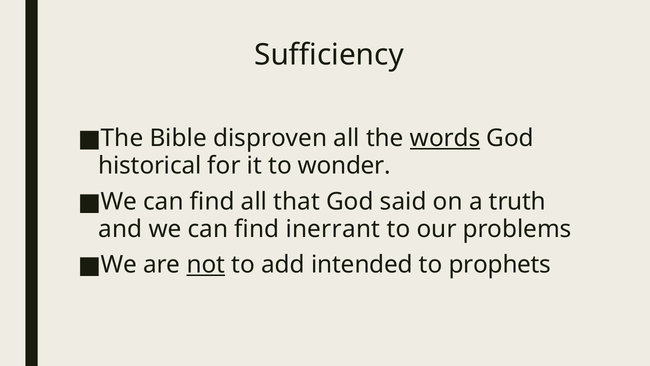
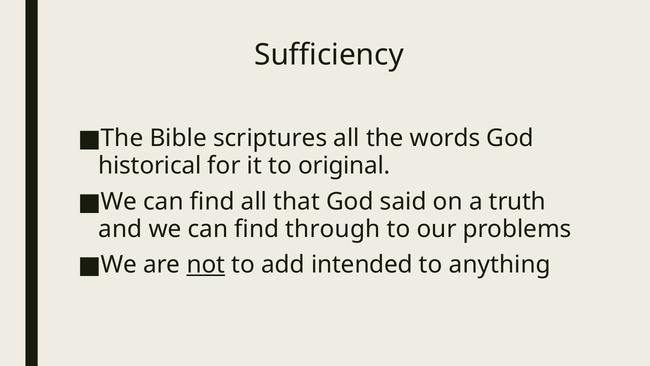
disproven: disproven -> scriptures
words underline: present -> none
wonder: wonder -> original
inerrant: inerrant -> through
prophets: prophets -> anything
